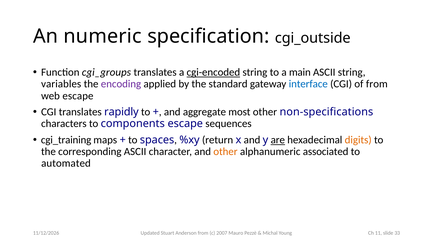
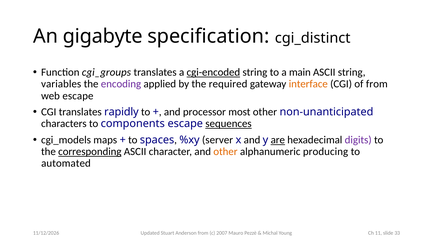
numeric: numeric -> gigabyte
cgi_outside: cgi_outside -> cgi_distinct
standard: standard -> required
interface colour: blue -> orange
aggregate: aggregate -> processor
non-specifications: non-specifications -> non-unanticipated
sequences underline: none -> present
cgi_training: cgi_training -> cgi_models
return: return -> server
digits colour: orange -> purple
corresponding underline: none -> present
associated: associated -> producing
